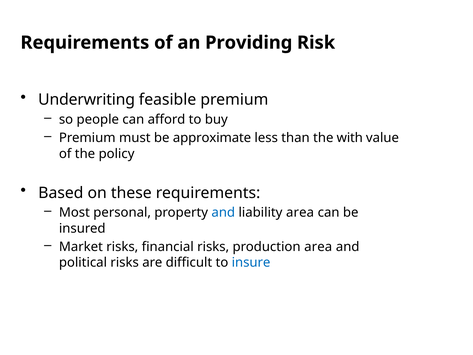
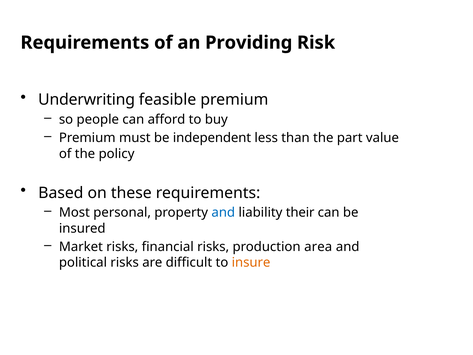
approximate: approximate -> independent
with: with -> part
liability area: area -> their
insure colour: blue -> orange
